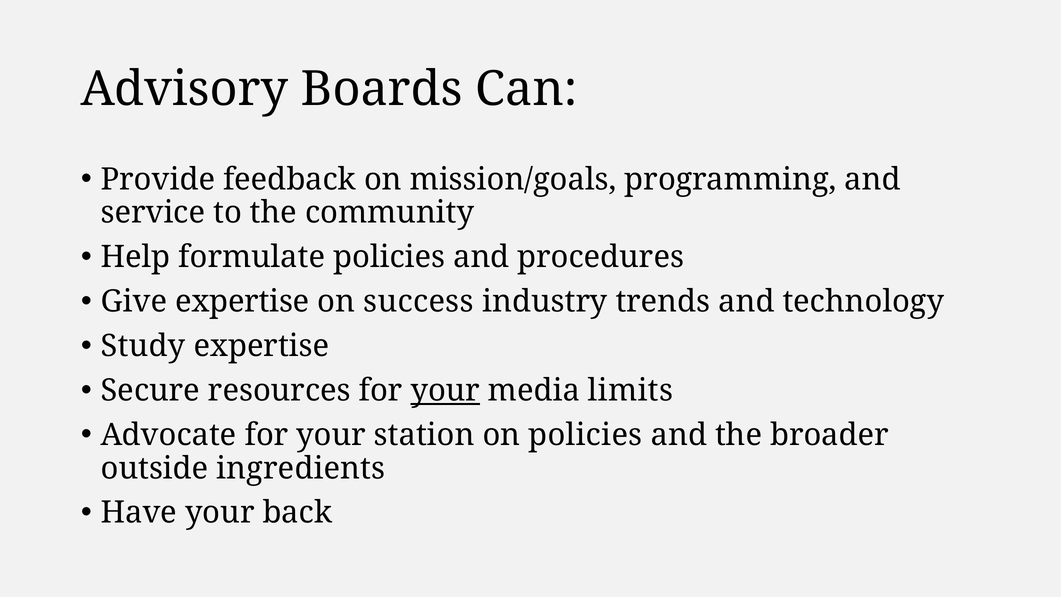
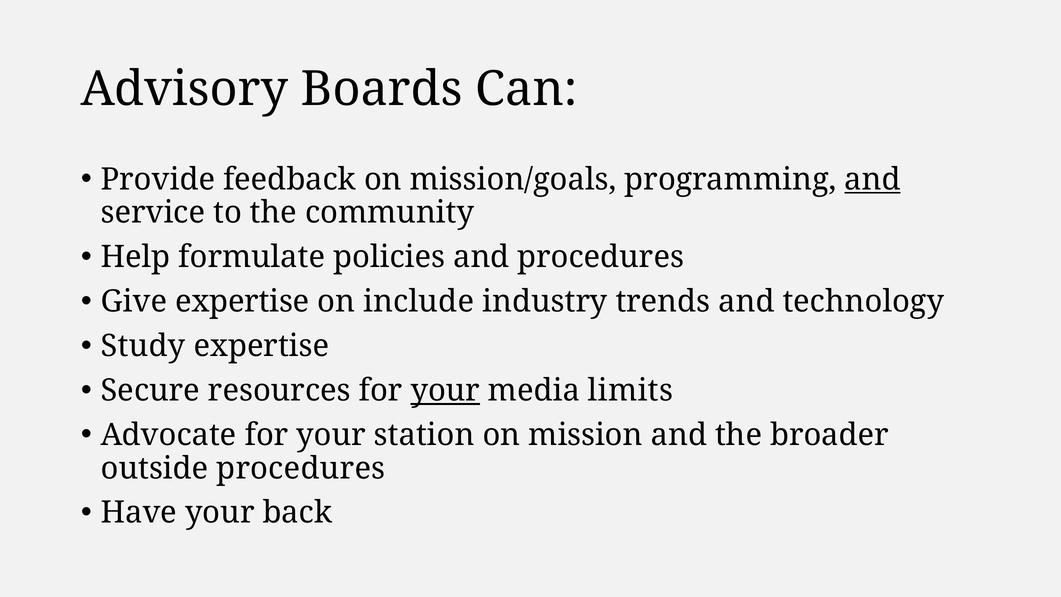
and at (873, 179) underline: none -> present
success: success -> include
on policies: policies -> mission
outside ingredients: ingredients -> procedures
